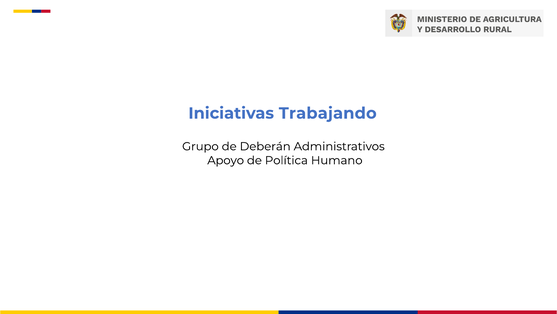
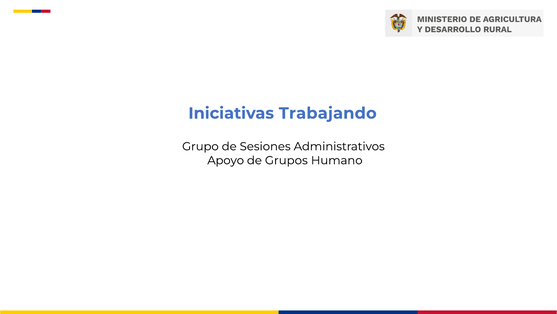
Deberán: Deberán -> Sesiones
Política: Política -> Grupos
